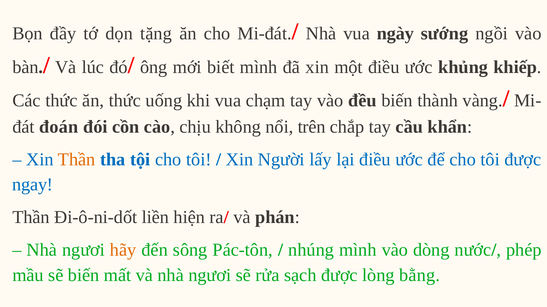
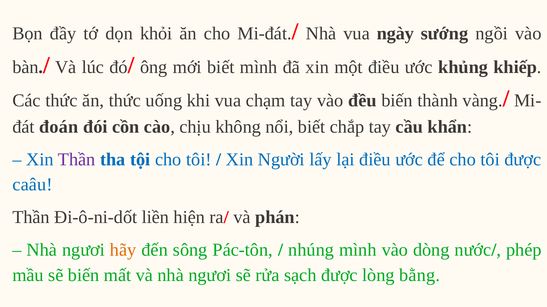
tặng: tặng -> khỏi
nổi trên: trên -> biết
Thần at (77, 160) colour: orange -> purple
ngay: ngay -> caâu
